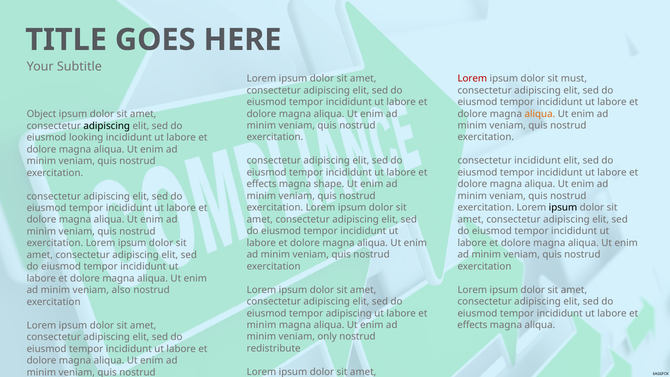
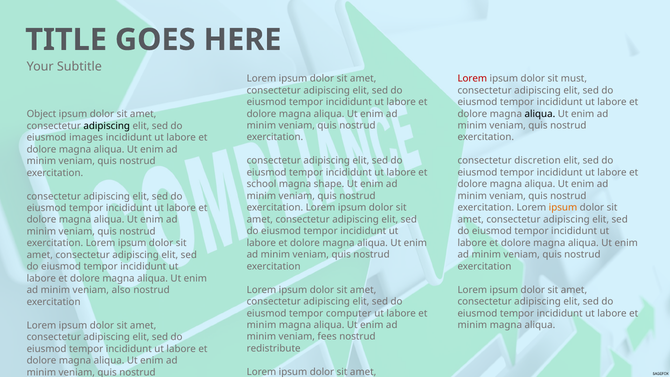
aliqua at (540, 114) colour: orange -> black
looking: looking -> images
consectetur incididunt: incididunt -> discretion
effects at (262, 184): effects -> school
ipsum at (563, 208) colour: black -> orange
tempor adipiscing: adipiscing -> computer
effects at (472, 325): effects -> minim
only: only -> fees
